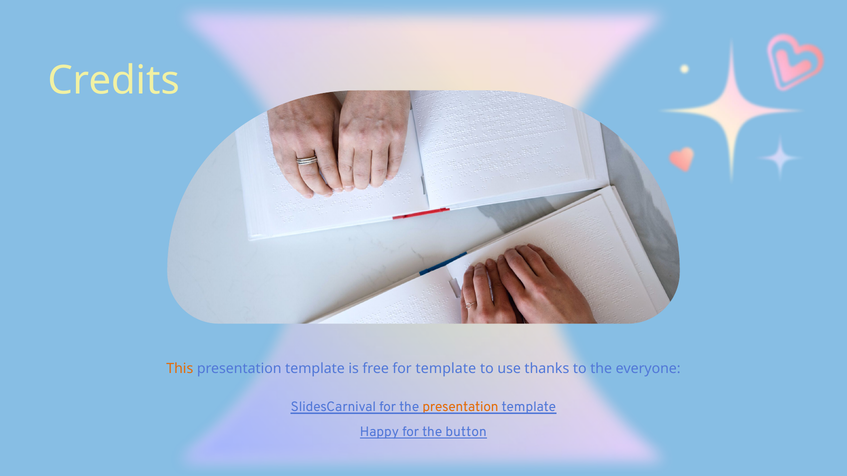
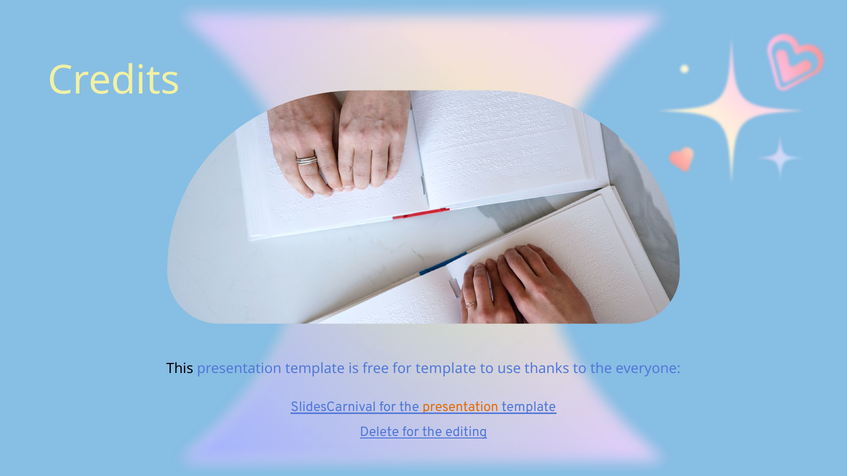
This colour: orange -> black
Happy: Happy -> Delete
button: button -> editing
